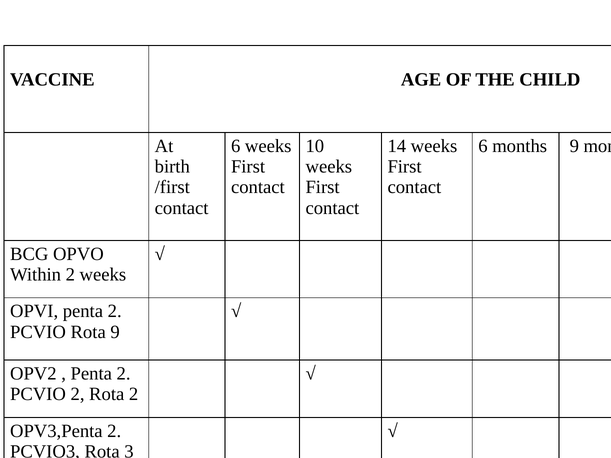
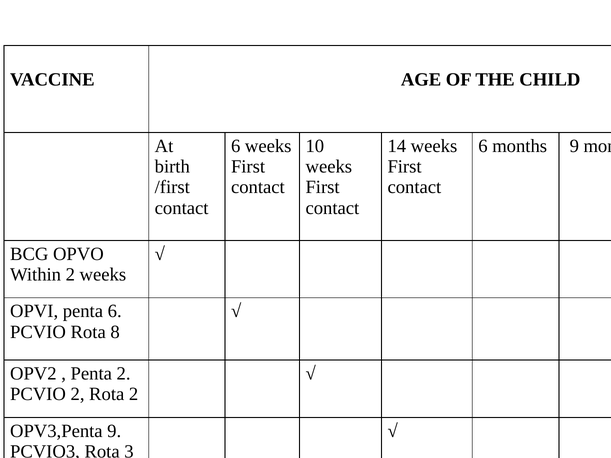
OPVI penta 2: 2 -> 6
Rota 9: 9 -> 8
OPV3,Penta 2: 2 -> 9
